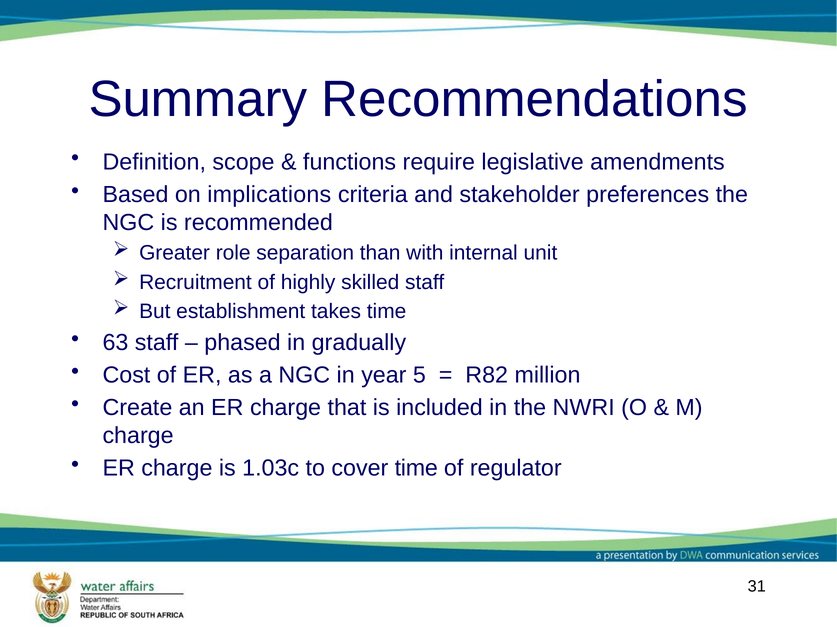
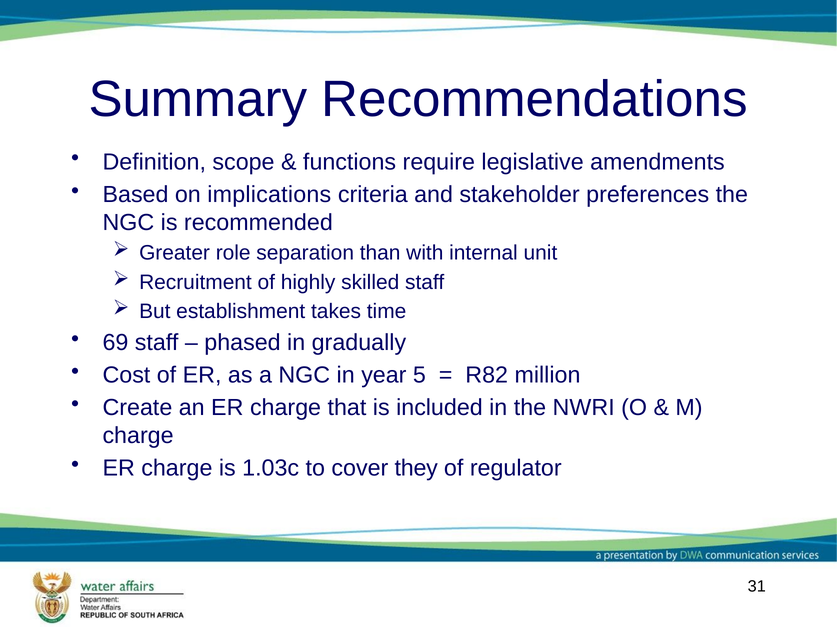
63: 63 -> 69
cover time: time -> they
